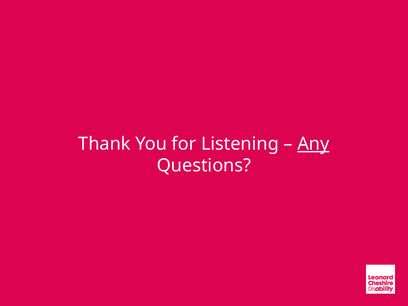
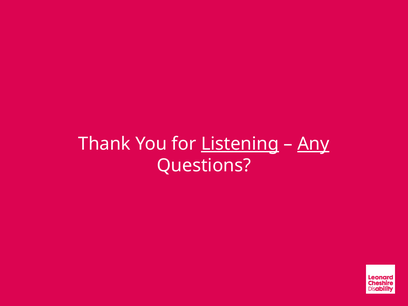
Listening underline: none -> present
